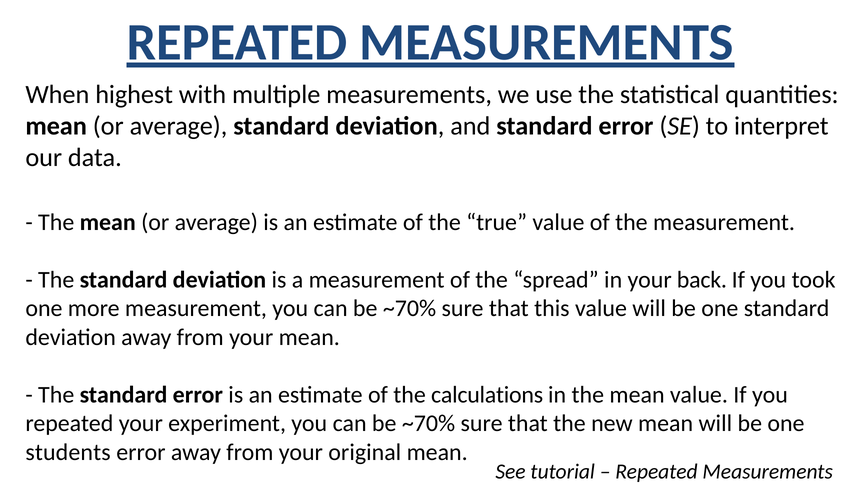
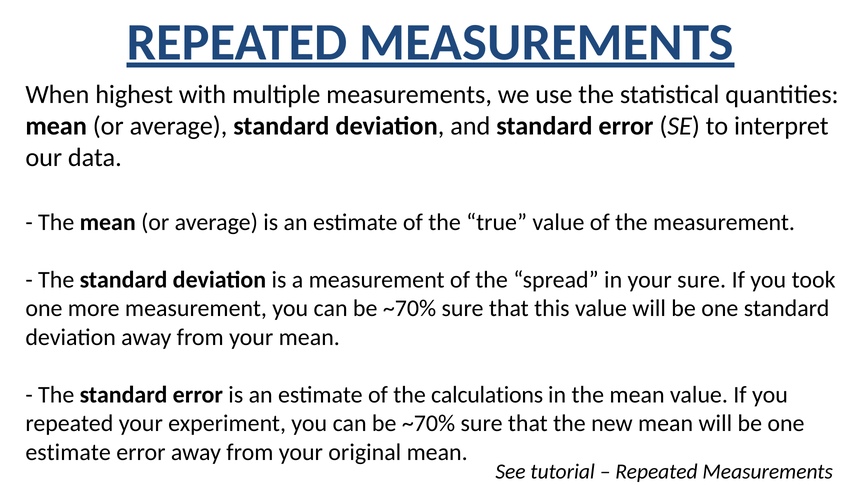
your back: back -> sure
students at (68, 452): students -> estimate
